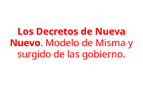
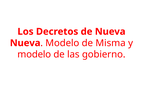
Nuevo at (25, 43): Nuevo -> Nueva
surgido at (34, 55): surgido -> modelo
